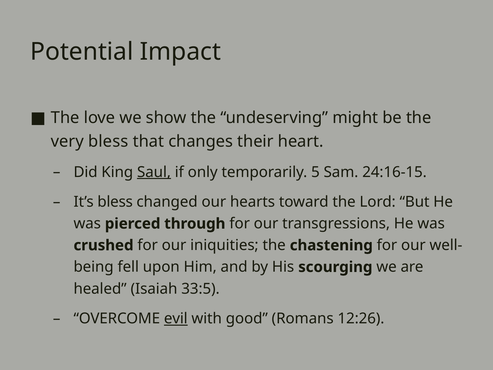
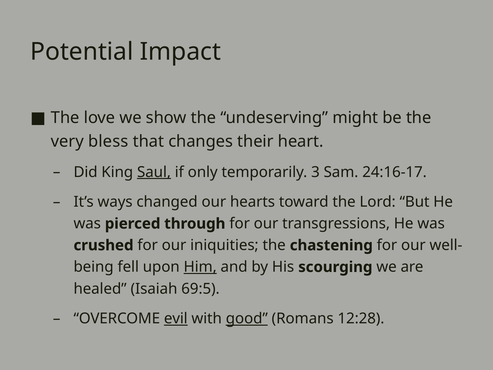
5: 5 -> 3
24:16-15: 24:16-15 -> 24:16-17
It’s bless: bless -> ways
Him underline: none -> present
33:5: 33:5 -> 69:5
good underline: none -> present
12:26: 12:26 -> 12:28
